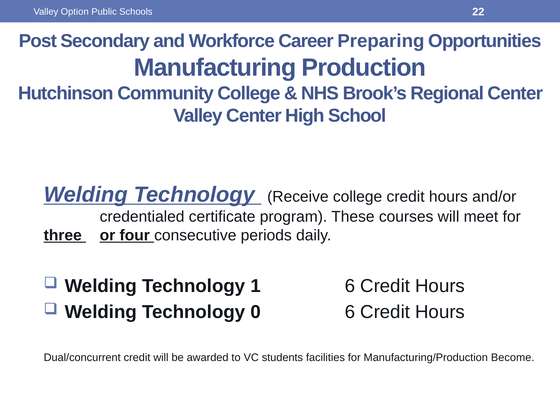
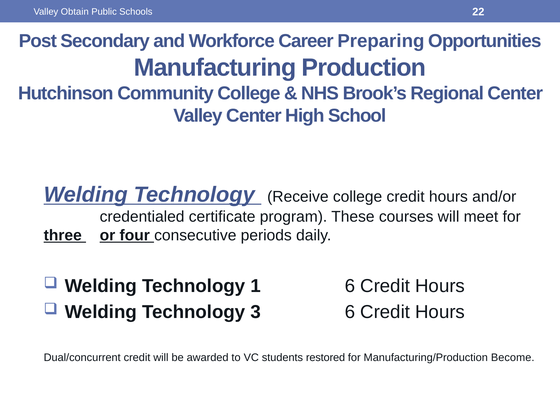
Option: Option -> Obtain
0: 0 -> 3
facilities: facilities -> restored
